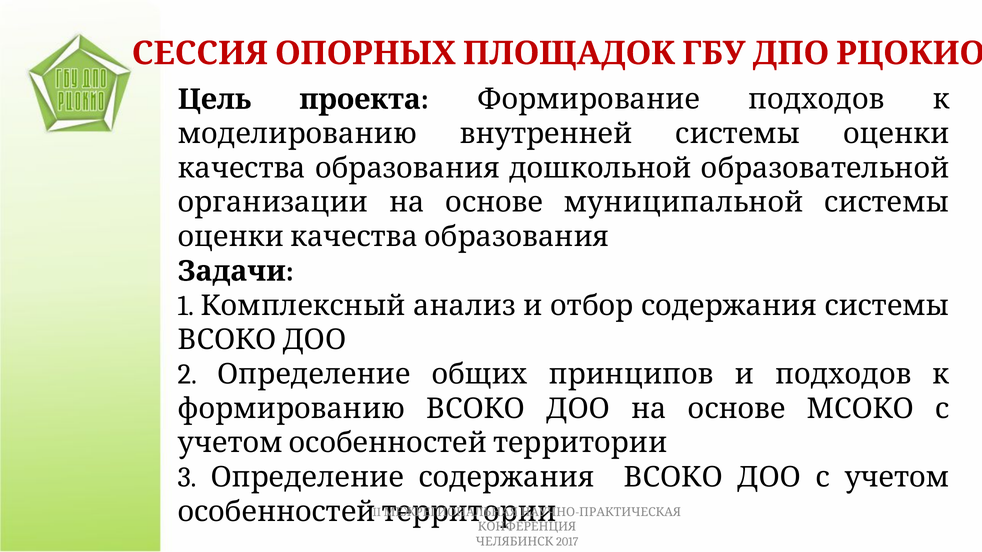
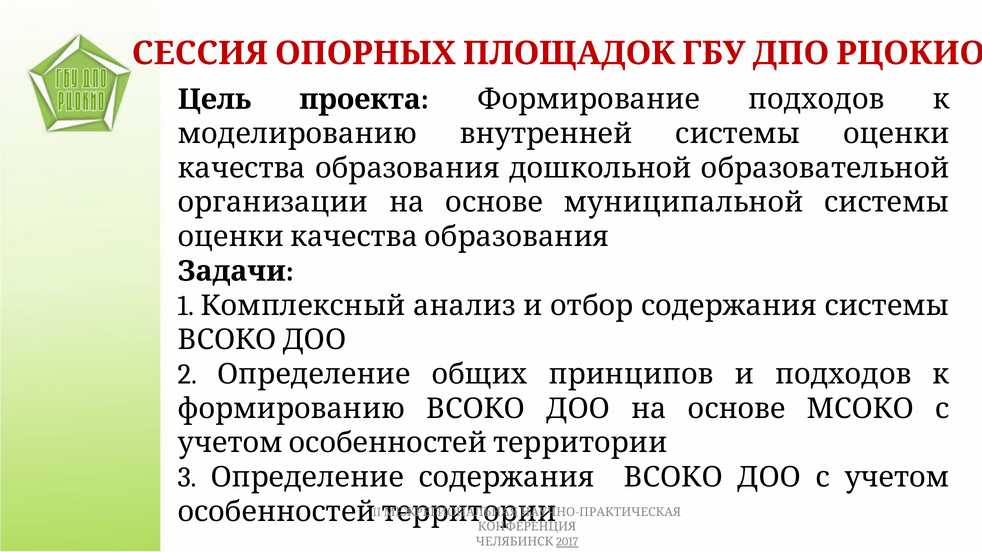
2017 underline: none -> present
